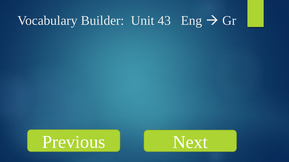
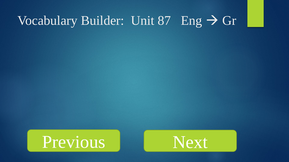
43: 43 -> 87
